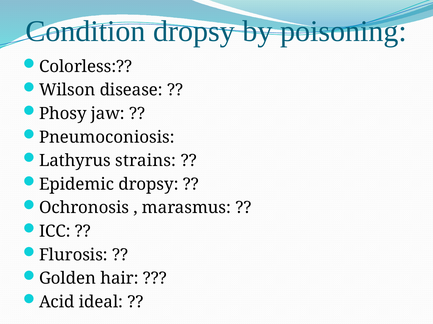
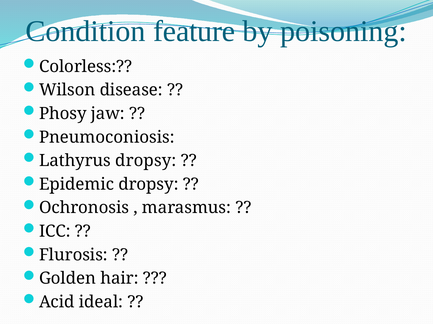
Condition dropsy: dropsy -> feature
Lathyrus strains: strains -> dropsy
